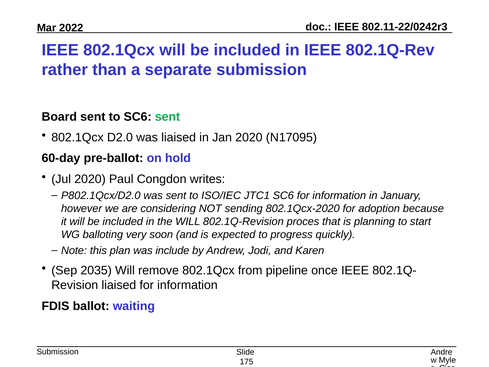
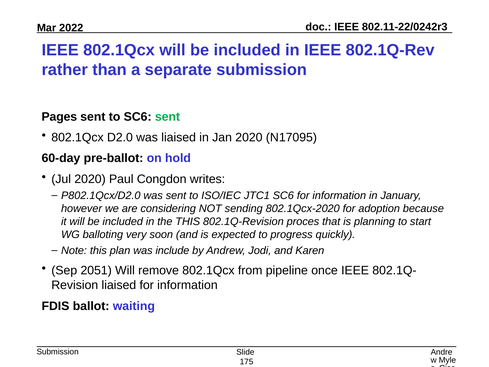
Board: Board -> Pages
the WILL: WILL -> THIS
2035: 2035 -> 2051
